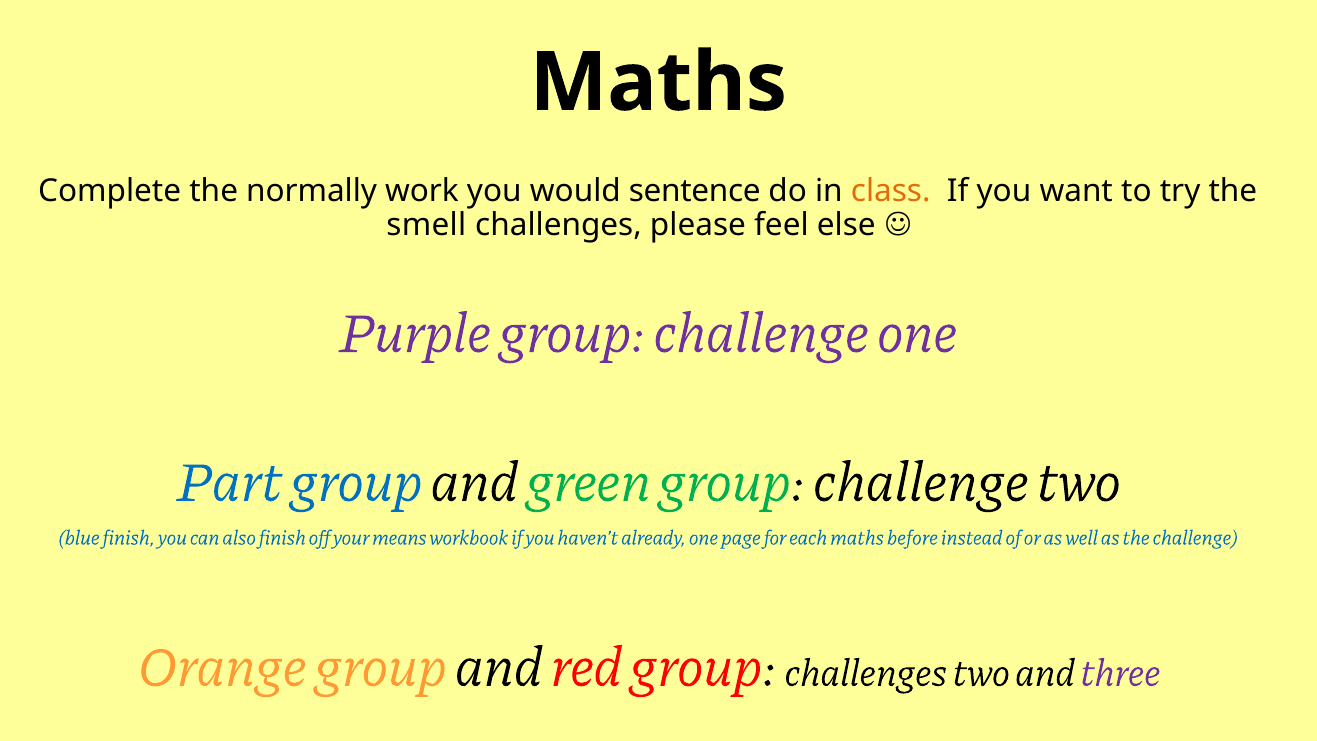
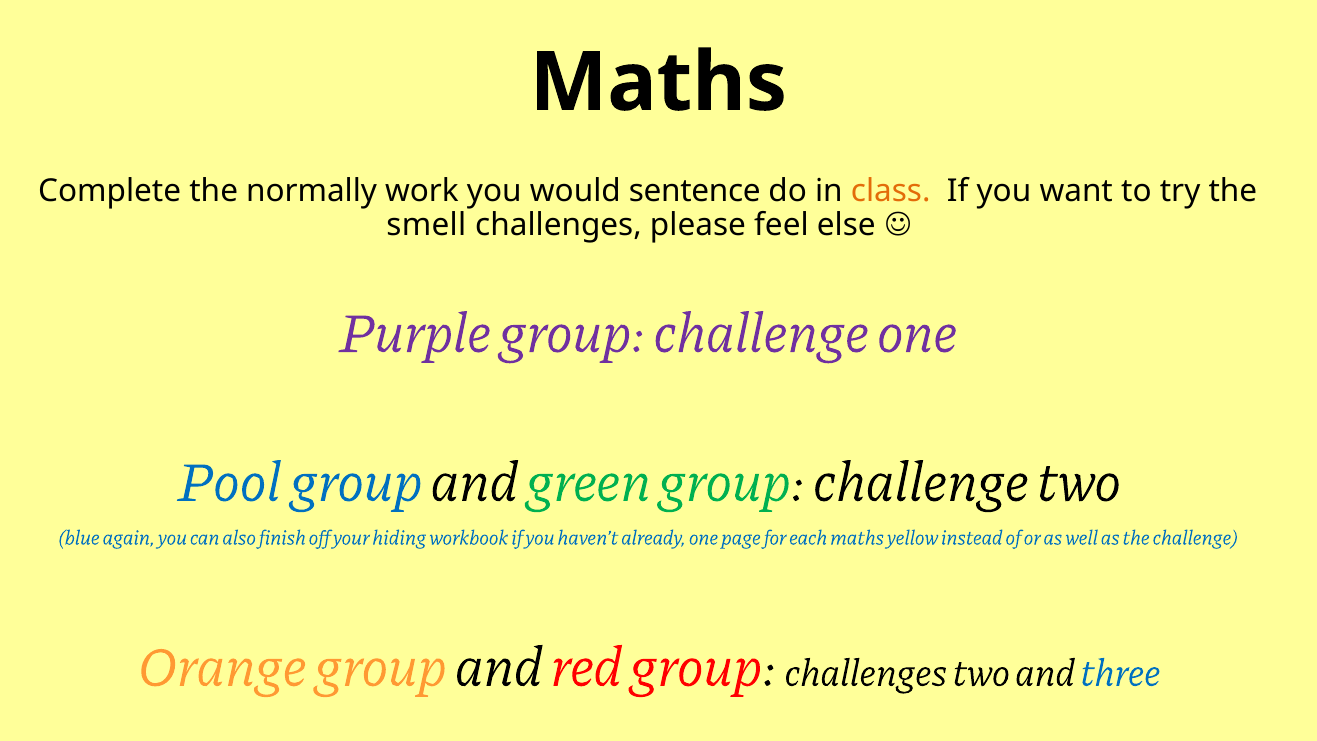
Part: Part -> Pool
blue finish: finish -> again
means: means -> hiding
before: before -> yellow
three colour: purple -> blue
